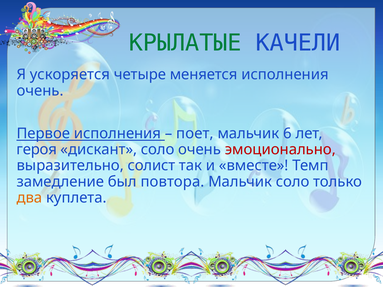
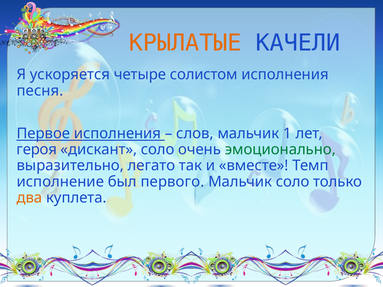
КРЫЛАТЫЕ colour: green -> orange
меняется: меняется -> солистом
очень at (40, 91): очень -> песня
поет: поет -> слов
6: 6 -> 1
эмоционально colour: red -> green
солист: солист -> легато
замедление: замедление -> исполнение
повтора: повтора -> первого
